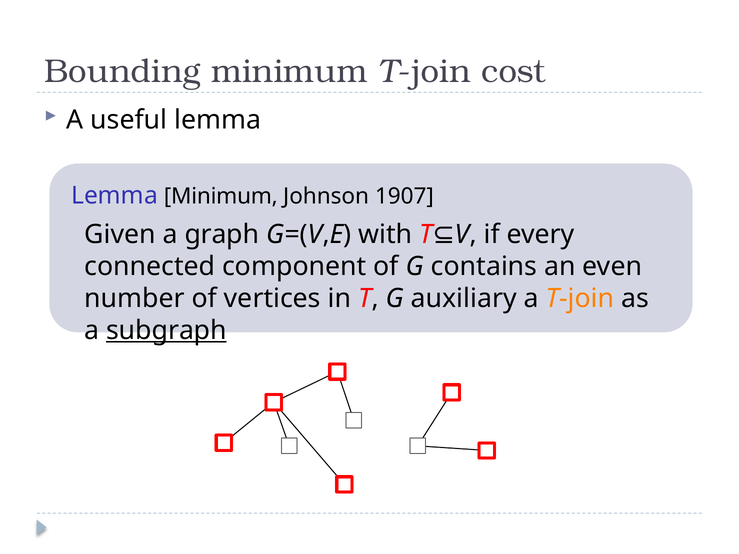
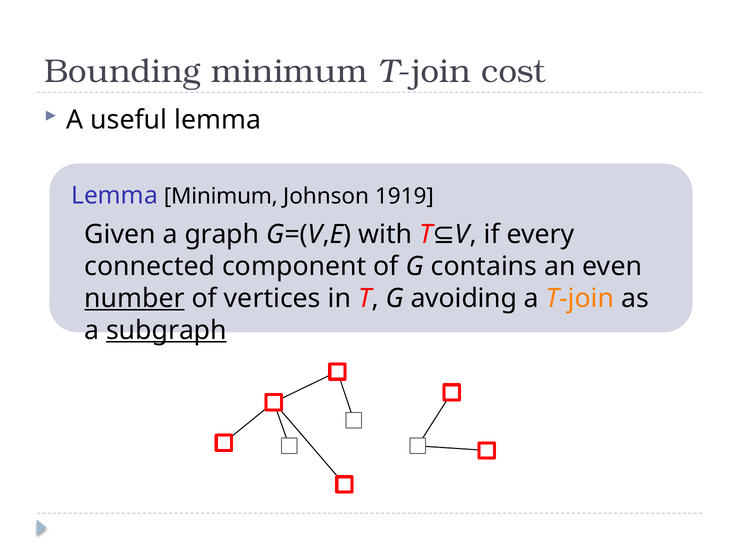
1907: 1907 -> 1919
number underline: none -> present
auxiliary: auxiliary -> avoiding
